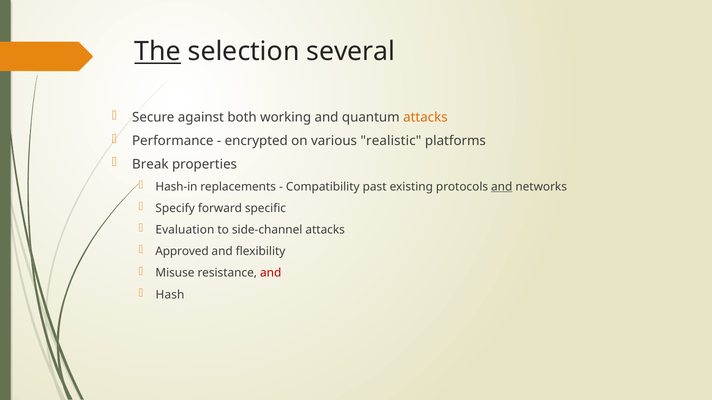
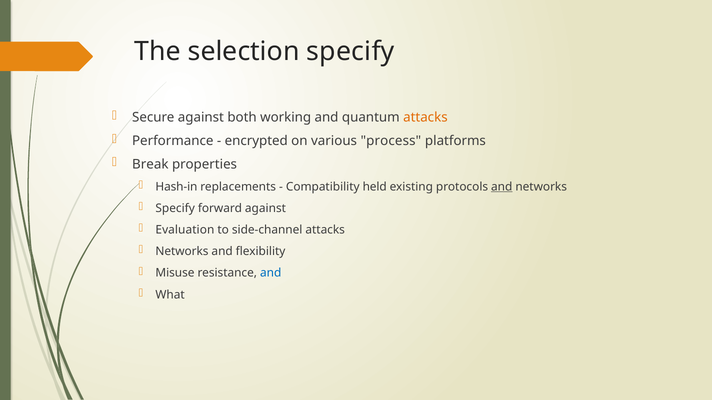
The underline: present -> none
selection several: several -> specify
realistic: realistic -> process
past: past -> held
forward specific: specific -> against
Approved at (182, 252): Approved -> Networks
and at (271, 273) colour: red -> blue
Hash: Hash -> What
